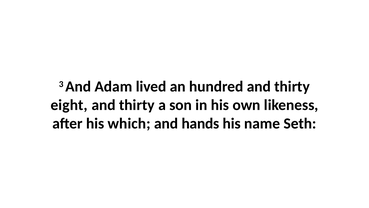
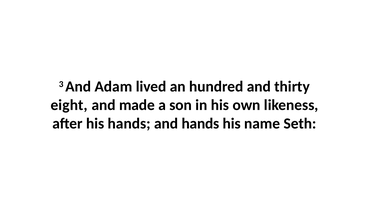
thirty at (137, 105): thirty -> made
his which: which -> hands
